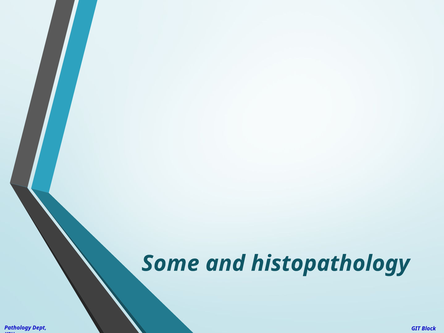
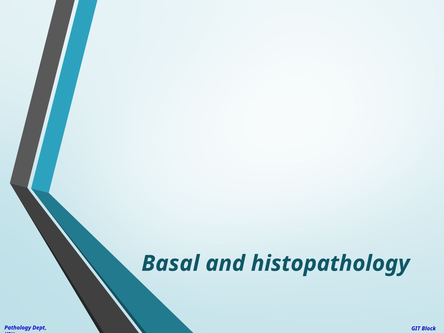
Some: Some -> Basal
